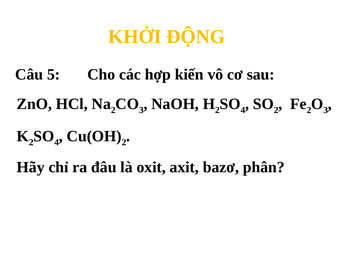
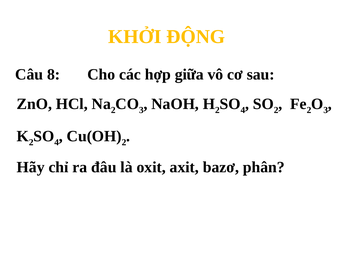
5: 5 -> 8
kiến: kiến -> giữa
